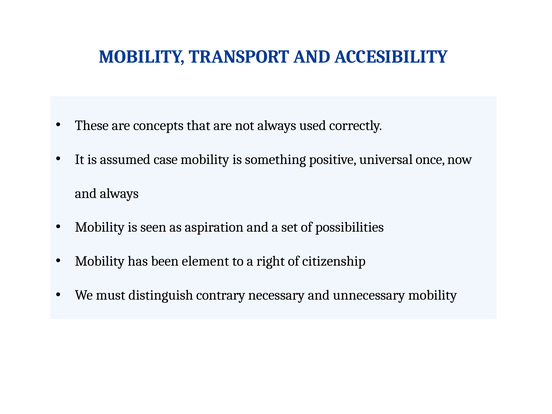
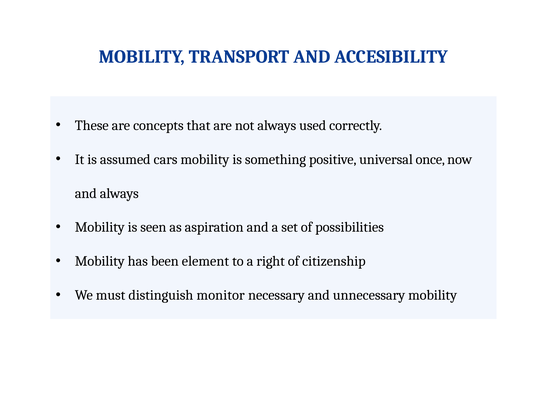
case: case -> cars
contrary: contrary -> monitor
